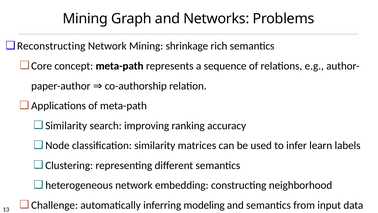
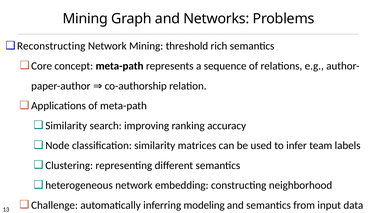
shrinkage: shrinkage -> threshold
learn: learn -> team
